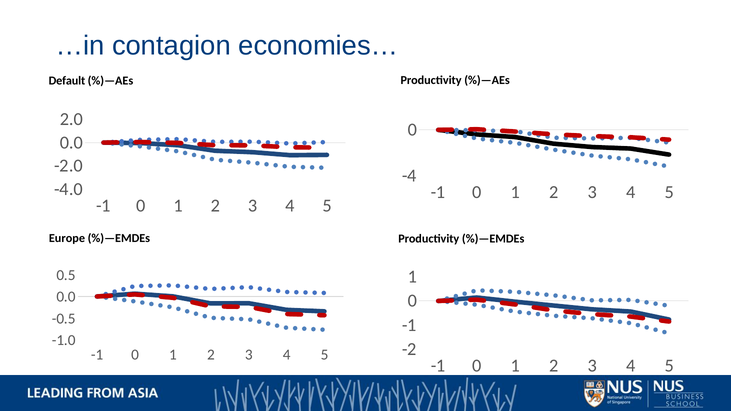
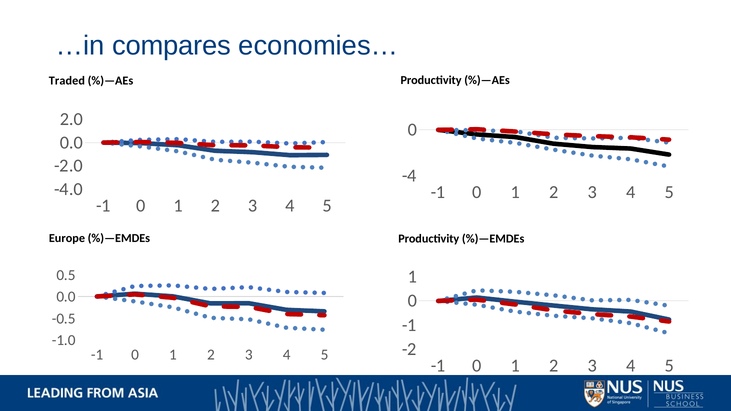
contagion: contagion -> compares
Default: Default -> Traded
